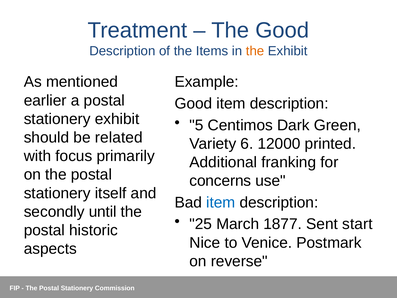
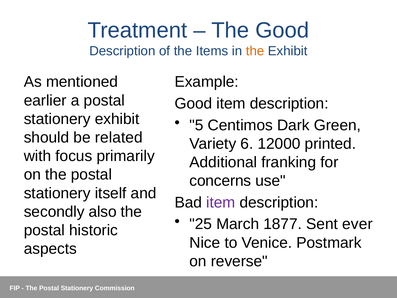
item at (221, 202) colour: blue -> purple
until: until -> also
start: start -> ever
